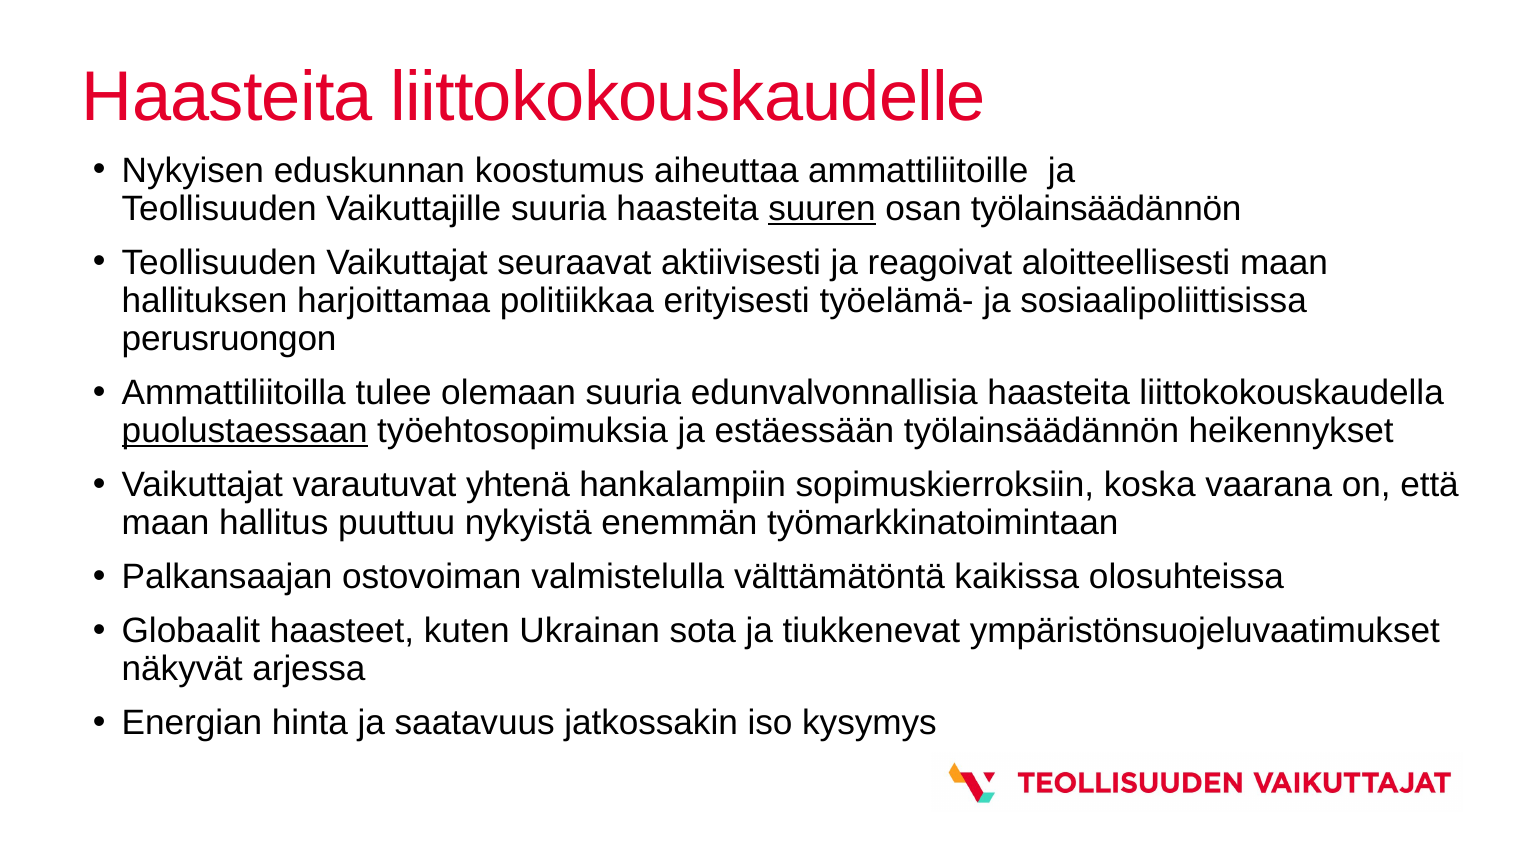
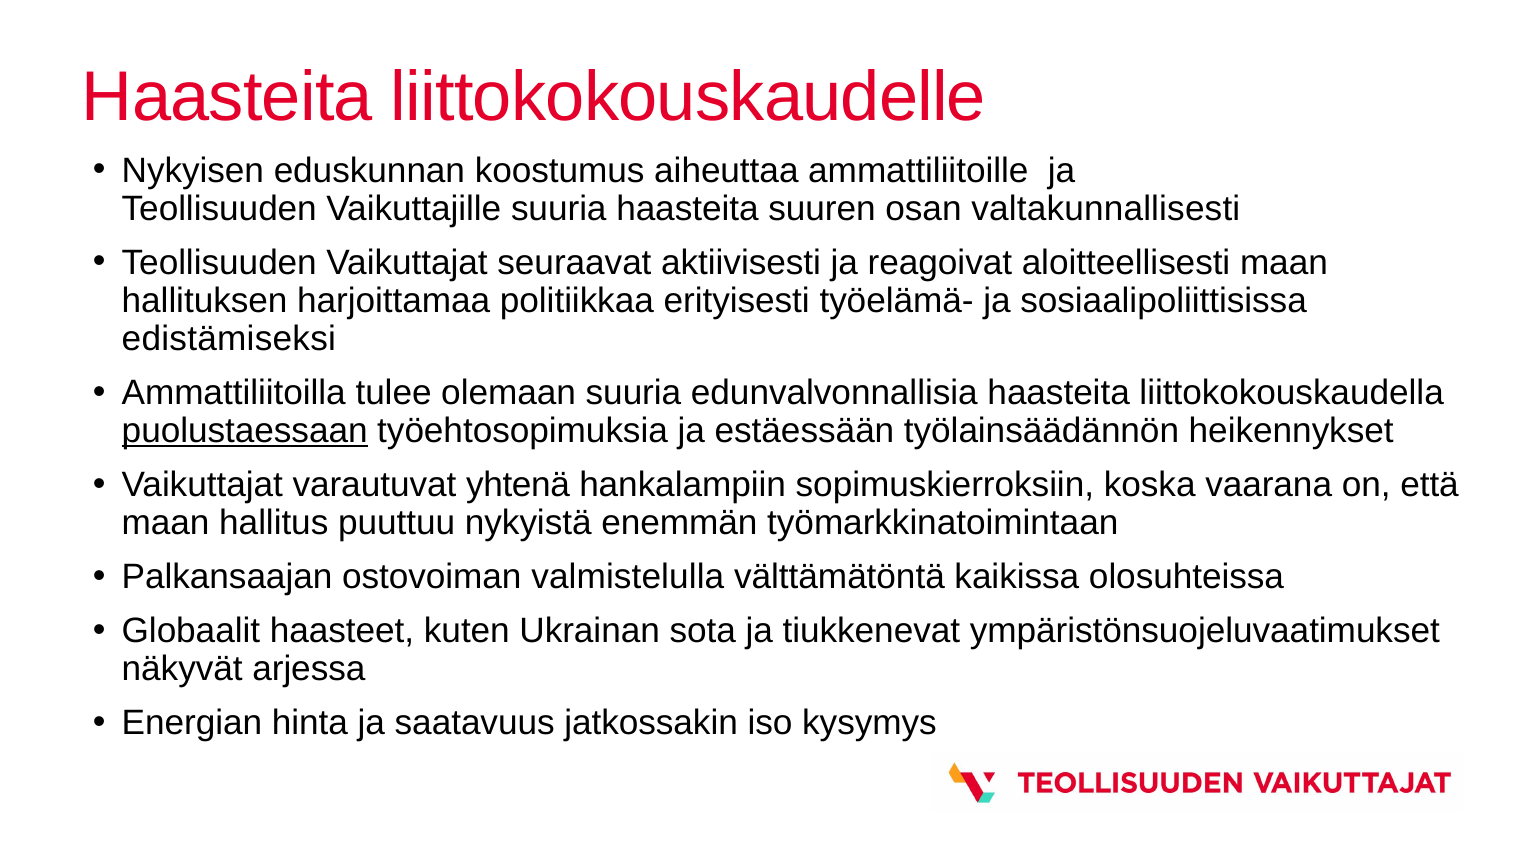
suuren underline: present -> none
osan työlainsäädännön: työlainsäädännön -> valtakunnallisesti
perusruongon: perusruongon -> edistämiseksi
